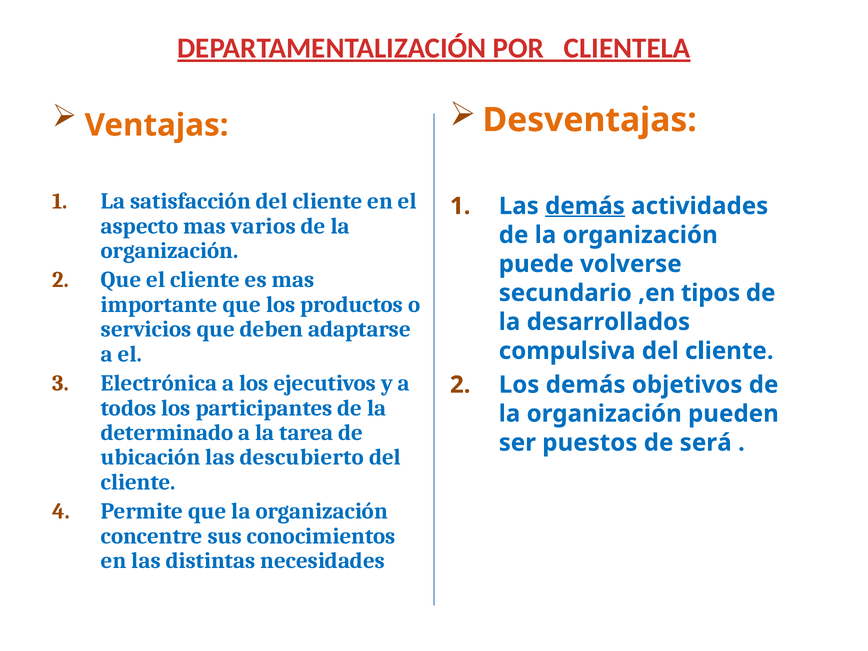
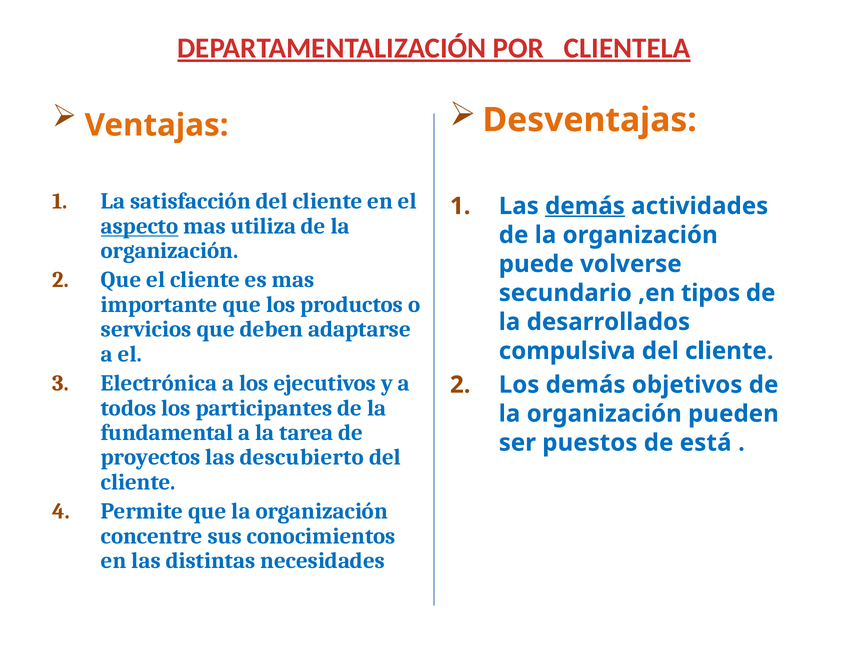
aspecto underline: none -> present
varios: varios -> utiliza
determinado: determinado -> fundamental
será: será -> está
ubicación: ubicación -> proyectos
